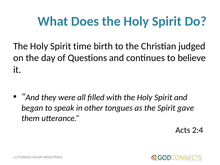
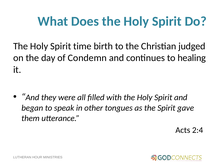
Questions: Questions -> Condemn
believe: believe -> healing
